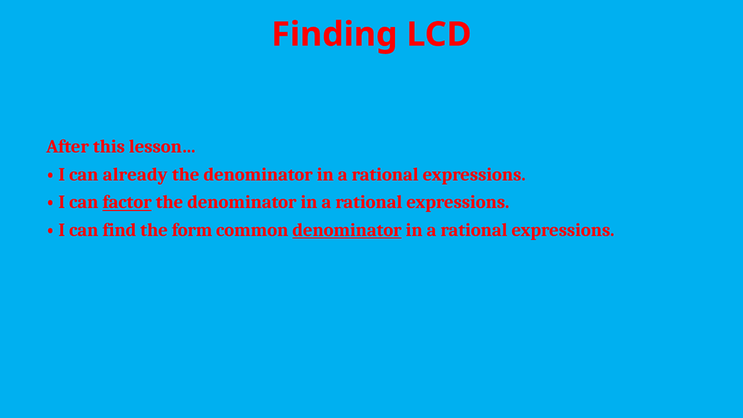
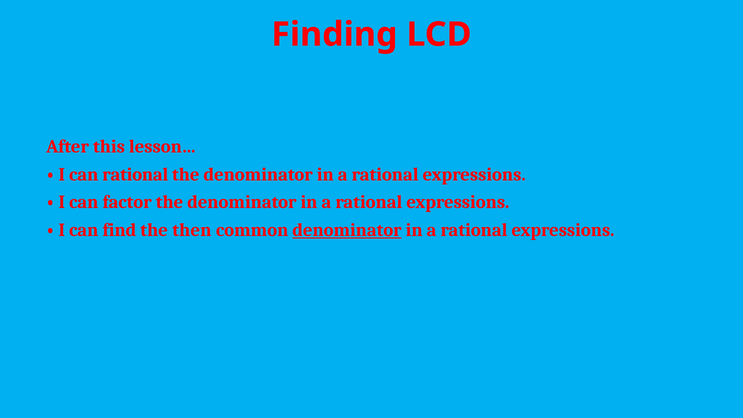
can already: already -> rational
factor underline: present -> none
form: form -> then
